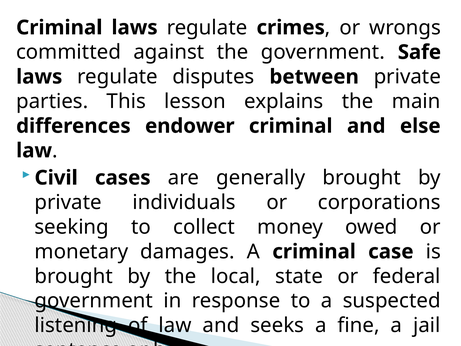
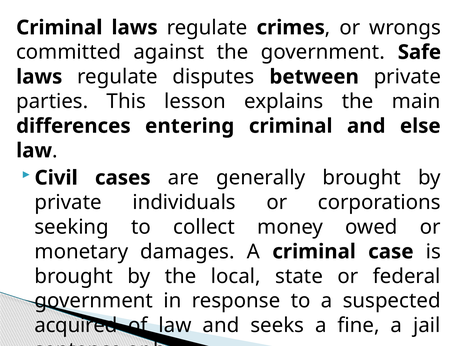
endower: endower -> entering
listening: listening -> acquired
